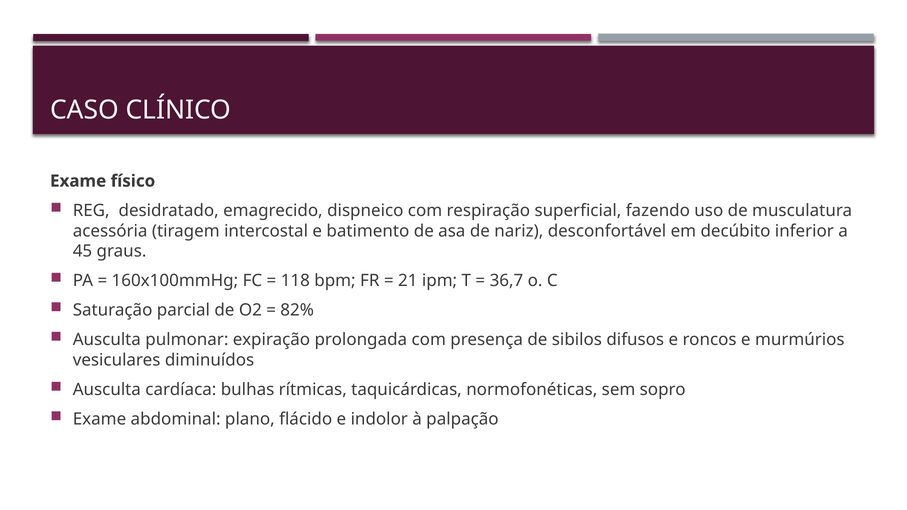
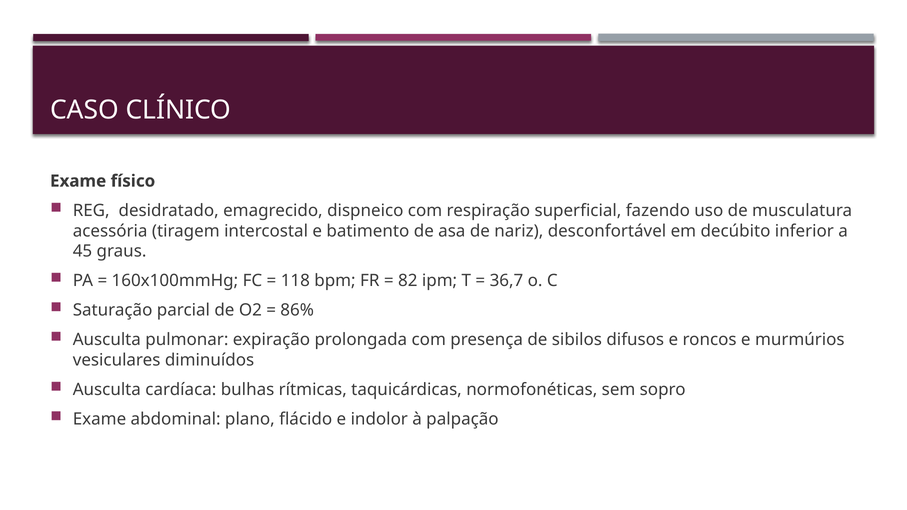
21: 21 -> 82
82%: 82% -> 86%
